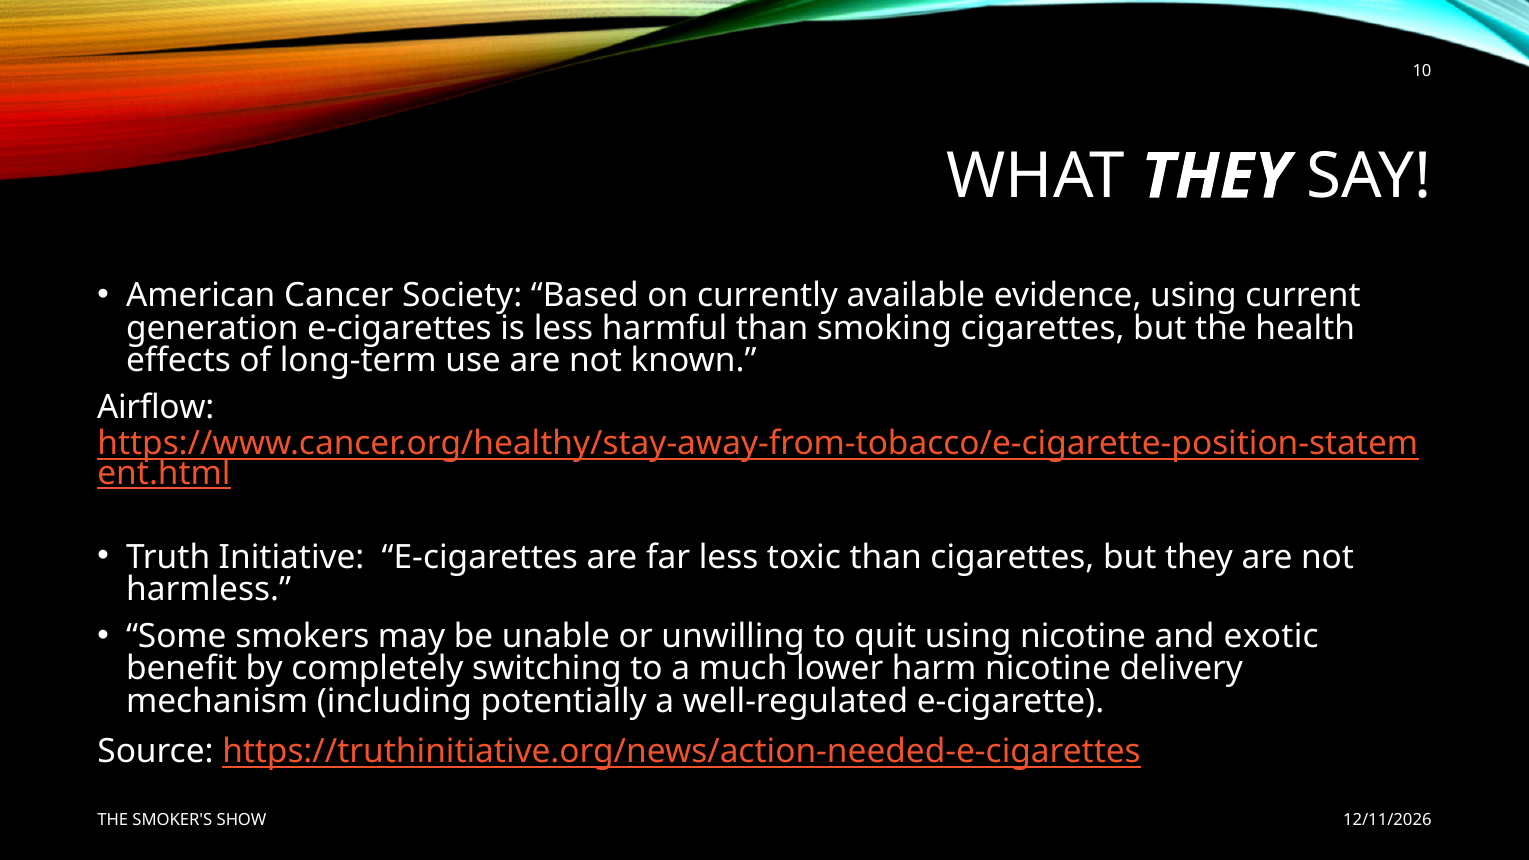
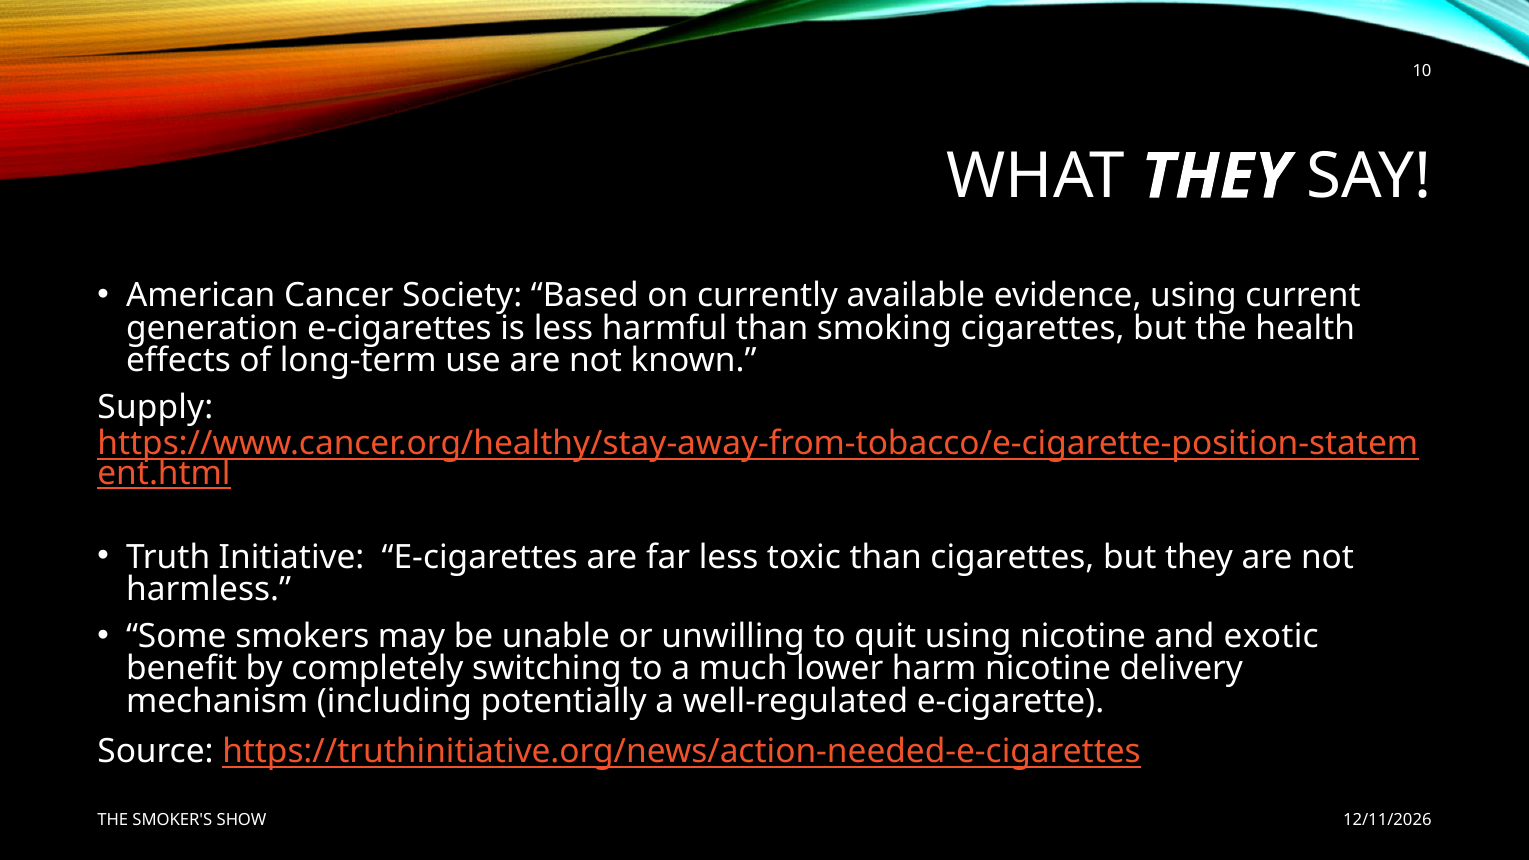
Airflow: Airflow -> Supply
